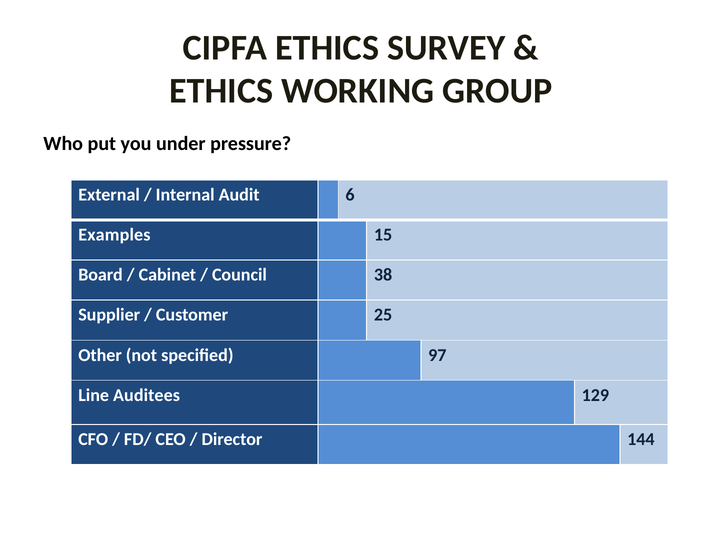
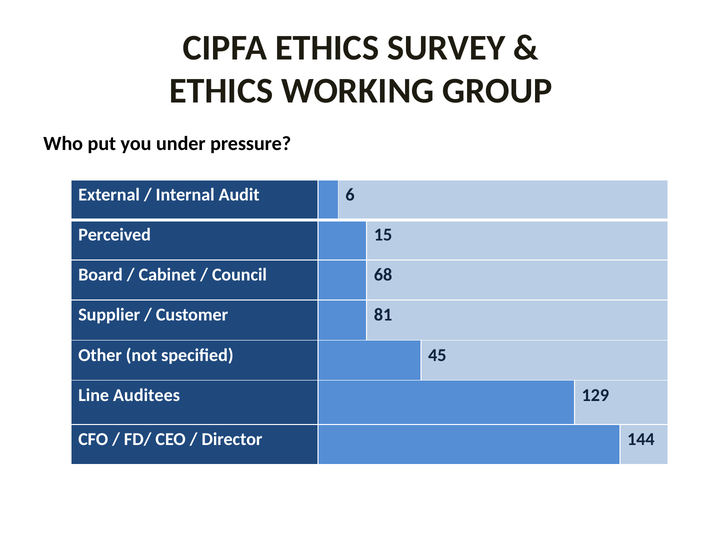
Examples: Examples -> Perceived
38: 38 -> 68
25: 25 -> 81
97: 97 -> 45
